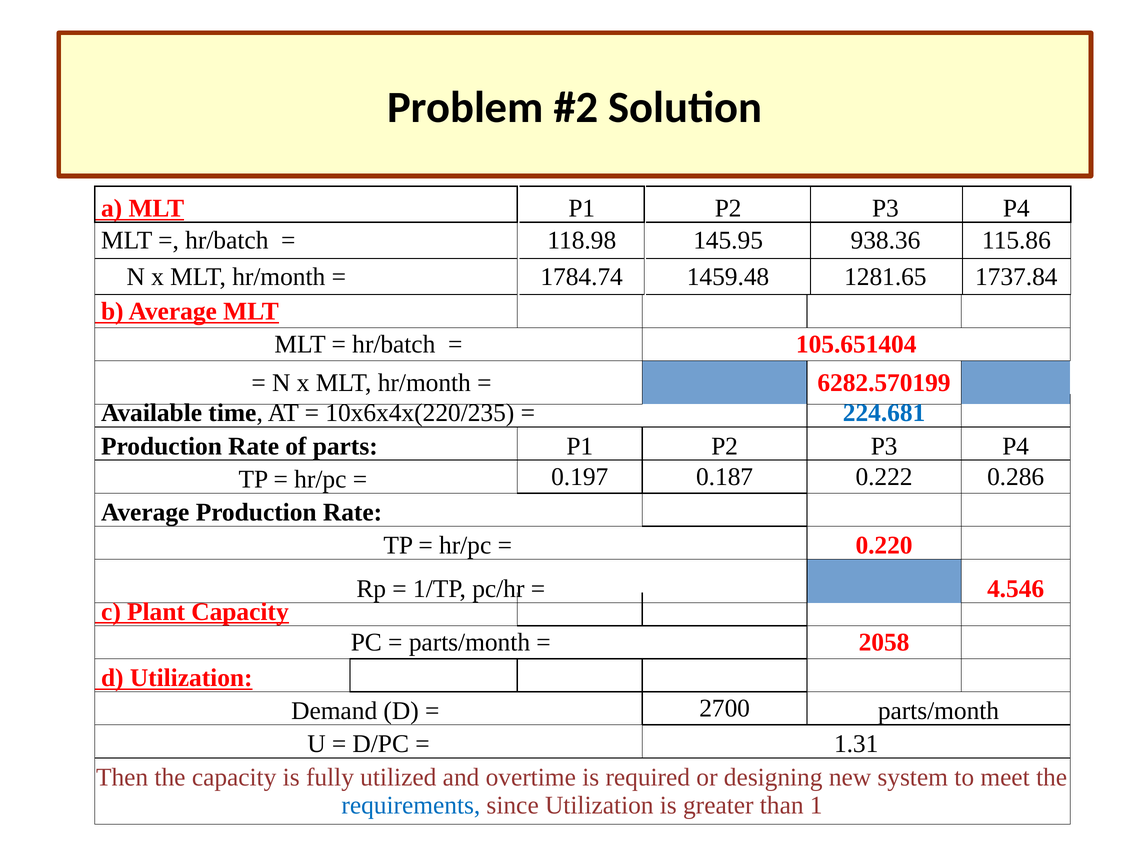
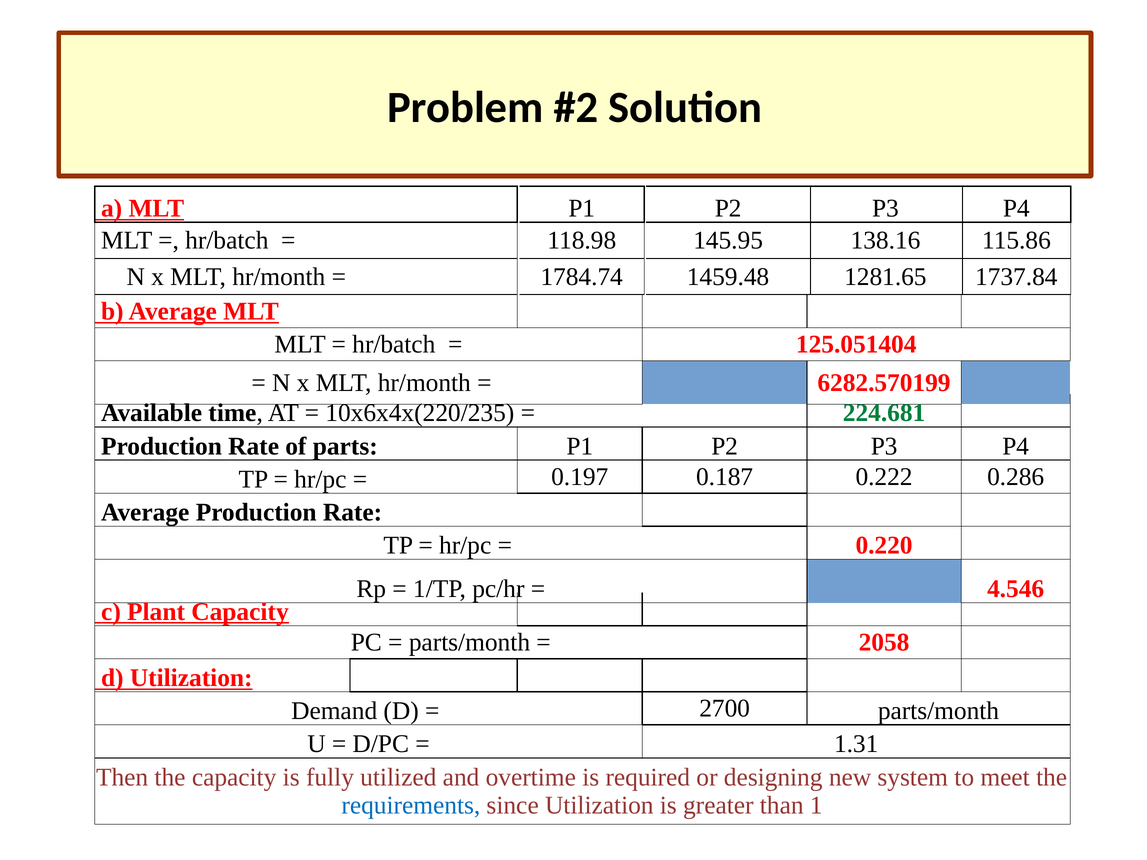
938.36: 938.36 -> 138.16
105.651404: 105.651404 -> 125.051404
224.681 colour: blue -> green
